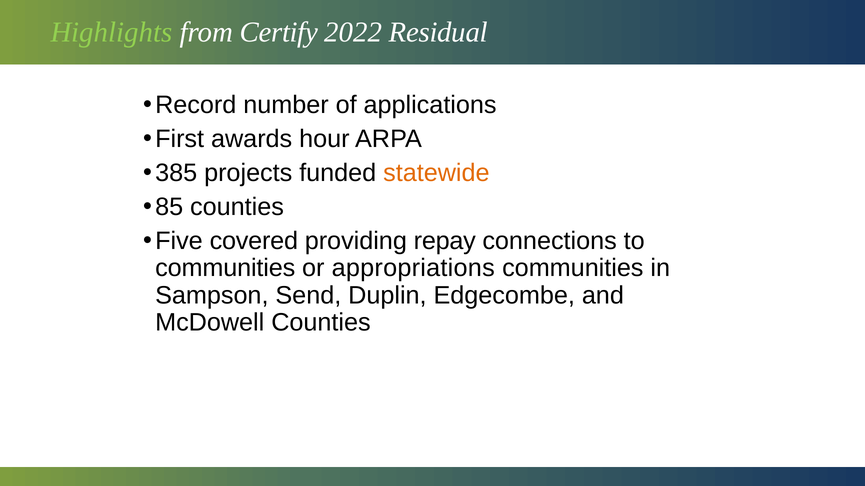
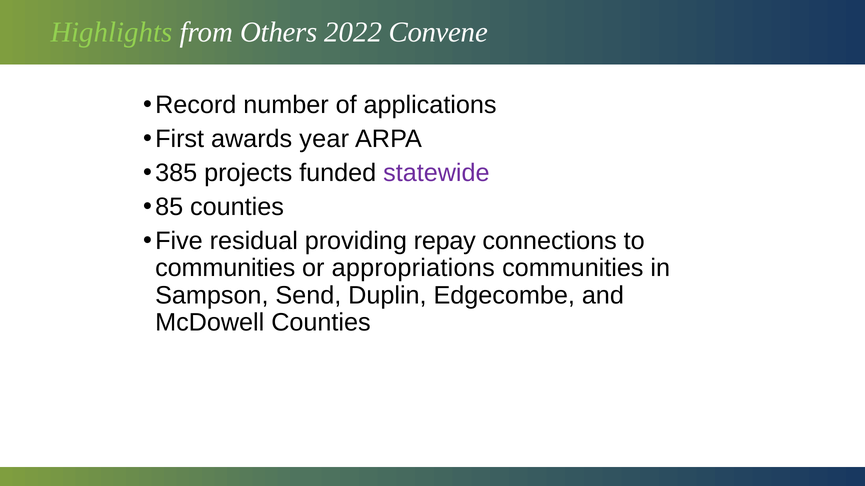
Certify: Certify -> Others
Residual: Residual -> Convene
hour: hour -> year
statewide colour: orange -> purple
covered: covered -> residual
